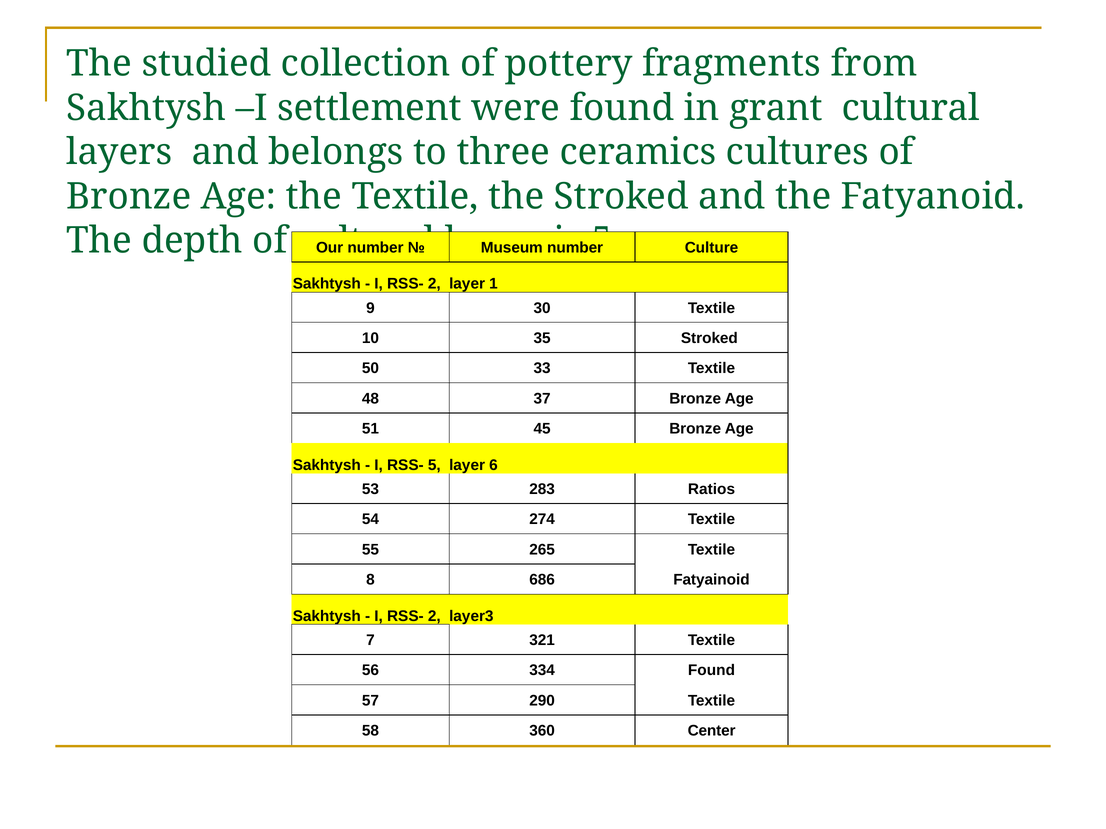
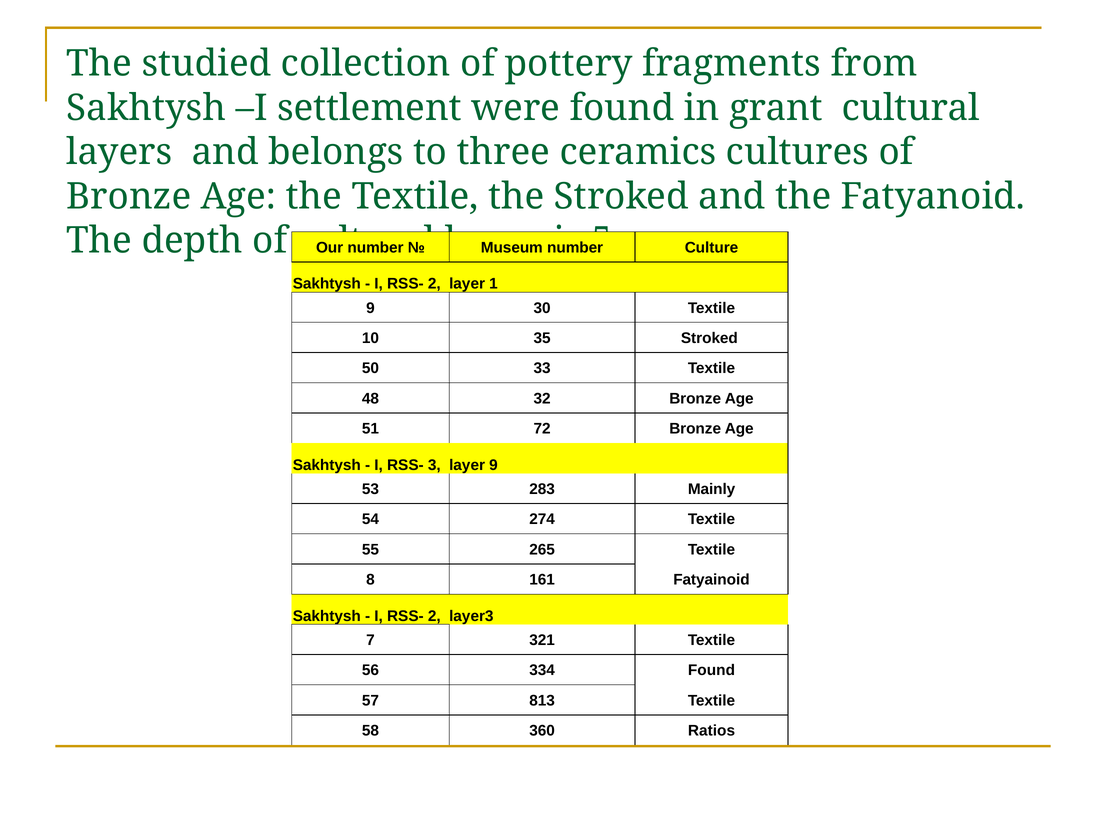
37: 37 -> 32
45: 45 -> 72
RSS- 5: 5 -> 3
layer 6: 6 -> 9
Ratios: Ratios -> Mainly
686: 686 -> 161
290: 290 -> 813
Center: Center -> Ratios
